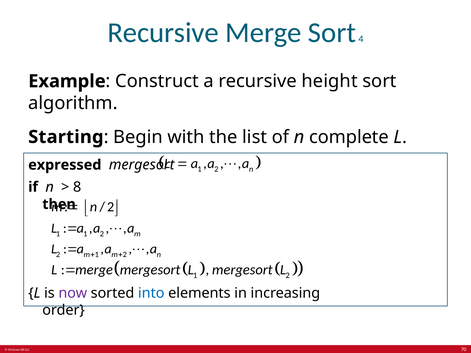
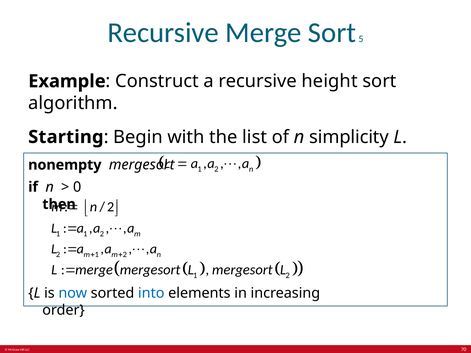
4: 4 -> 5
complete: complete -> simplicity
expressed: expressed -> nonempty
8: 8 -> 0
now colour: purple -> blue
